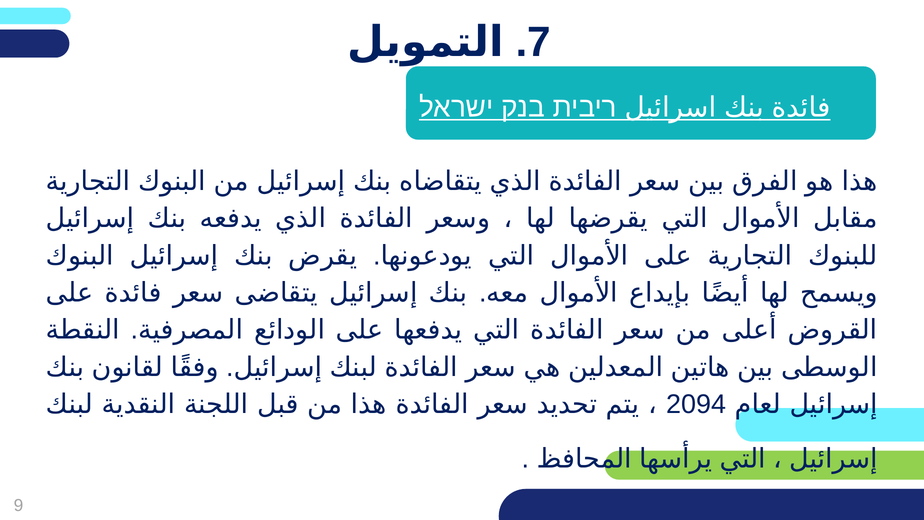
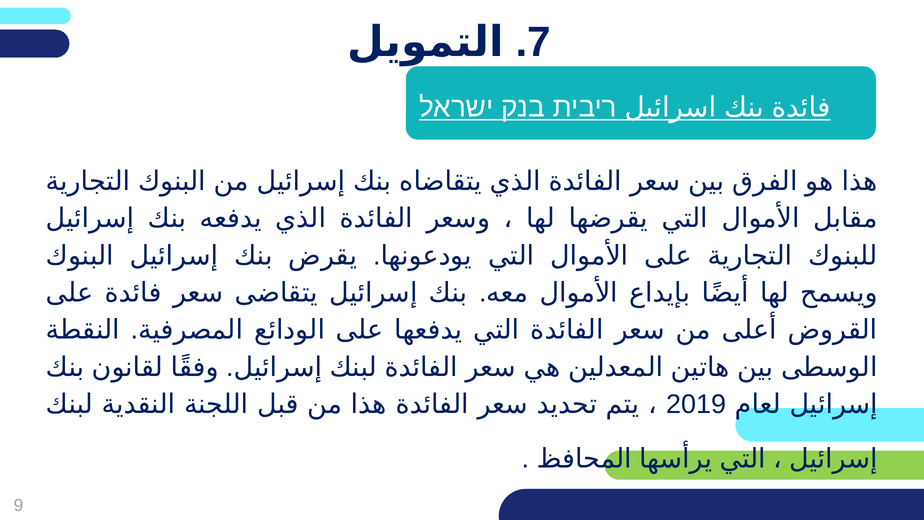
2094: 2094 -> 2019
